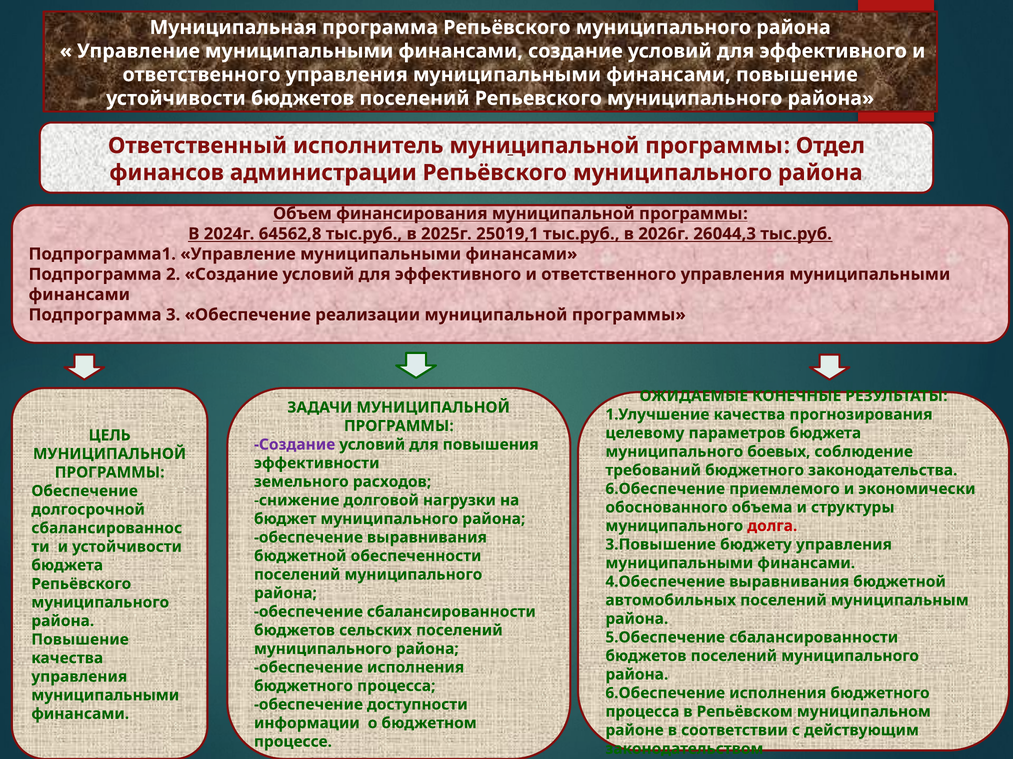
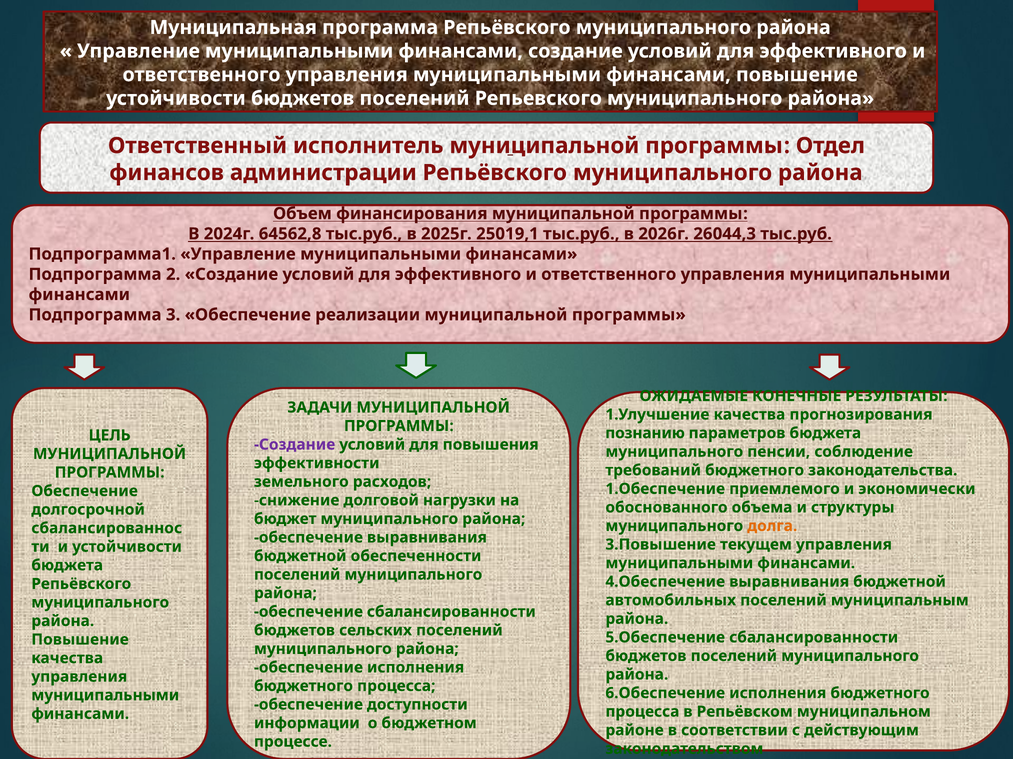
целевому: целевому -> познанию
боевых: боевых -> пенсии
6.Обеспечение at (665, 489): 6.Обеспечение -> 1.Обеспечение
долга colour: red -> orange
бюджету: бюджету -> текущем
